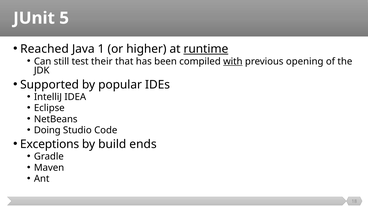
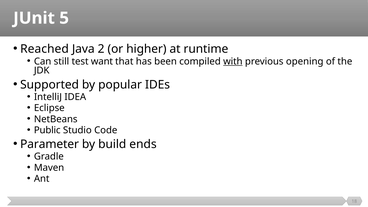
1: 1 -> 2
runtime underline: present -> none
their: their -> want
Doing: Doing -> Public
Exceptions: Exceptions -> Parameter
